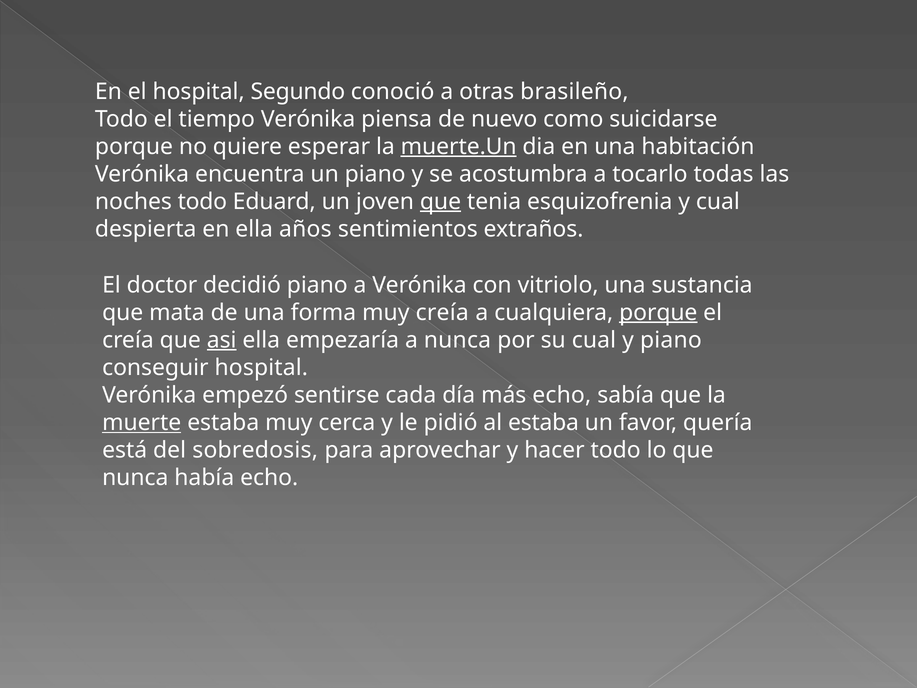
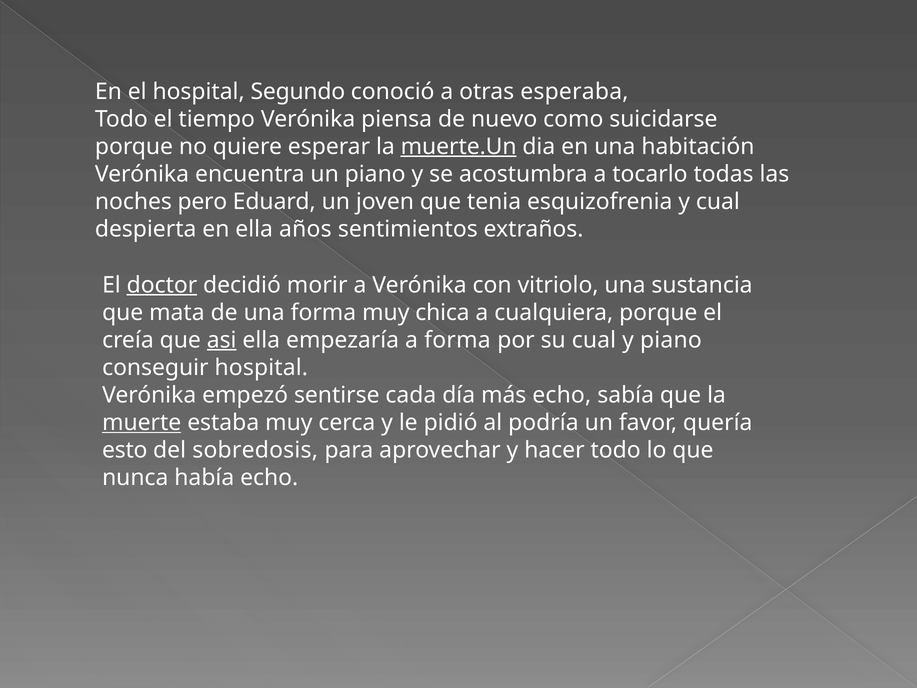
brasileño: brasileño -> esperaba
noches todo: todo -> pero
que at (440, 202) underline: present -> none
doctor underline: none -> present
decidió piano: piano -> morir
muy creía: creía -> chica
porque at (658, 312) underline: present -> none
a nunca: nunca -> forma
al estaba: estaba -> podría
está: está -> esto
